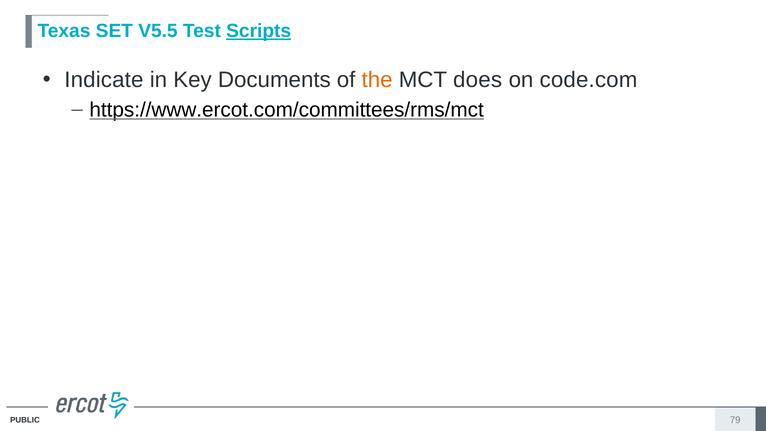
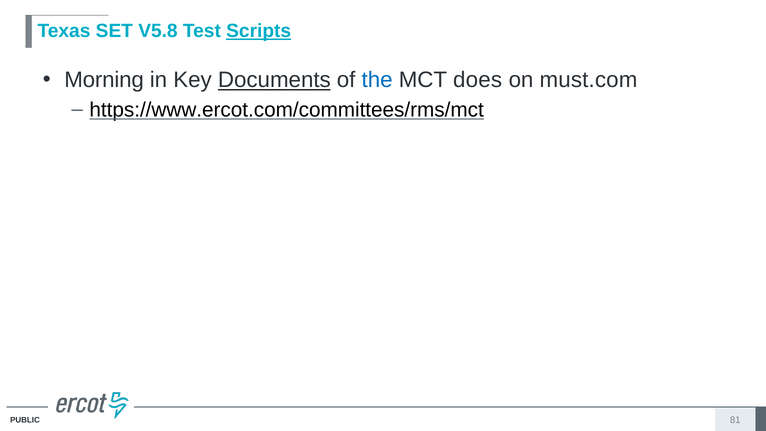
V5.5: V5.5 -> V5.8
Indicate: Indicate -> Morning
Documents underline: none -> present
the colour: orange -> blue
code.com: code.com -> must.com
79: 79 -> 81
